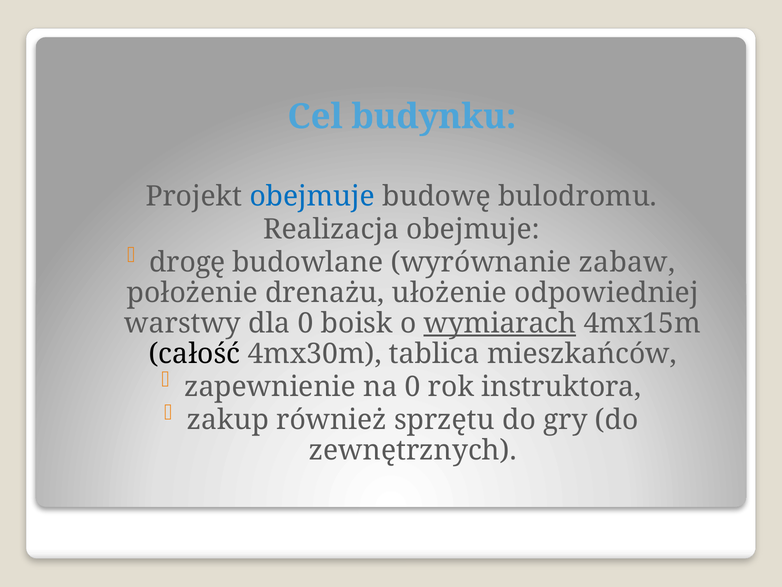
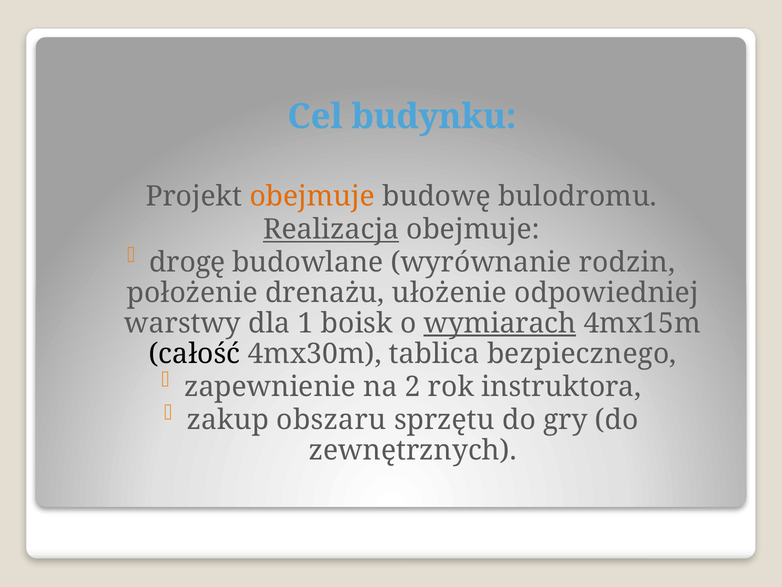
obejmuje at (312, 196) colour: blue -> orange
Realizacja underline: none -> present
zabaw: zabaw -> rodzin
dla 0: 0 -> 1
mieszkańców: mieszkańców -> bezpiecznego
na 0: 0 -> 2
również: również -> obszaru
